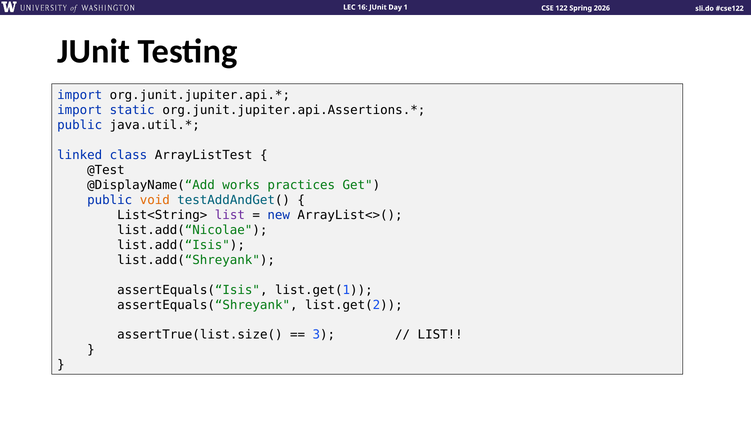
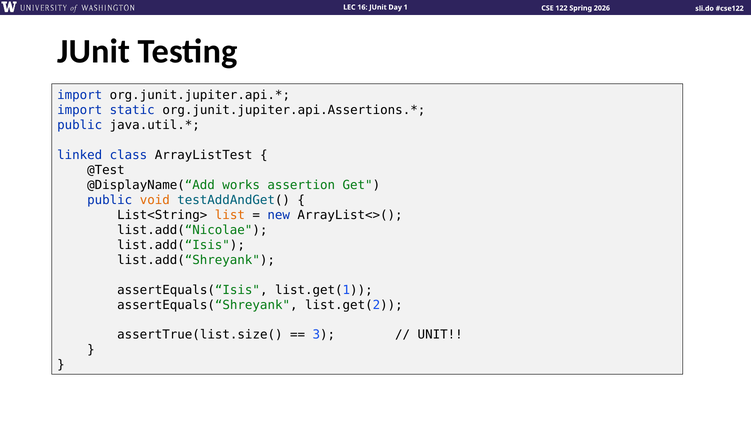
practices: practices -> assertion
list at (230, 215) colour: purple -> orange
LIST at (440, 335): LIST -> UNIT
